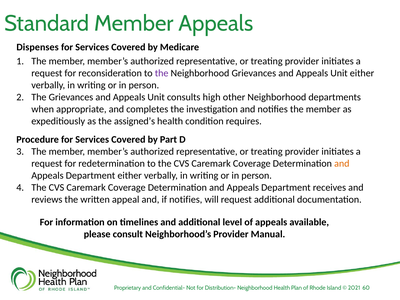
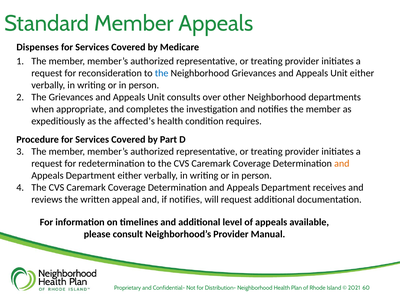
the at (162, 73) colour: purple -> blue
high: high -> over
assigned’s: assigned’s -> affected’s
